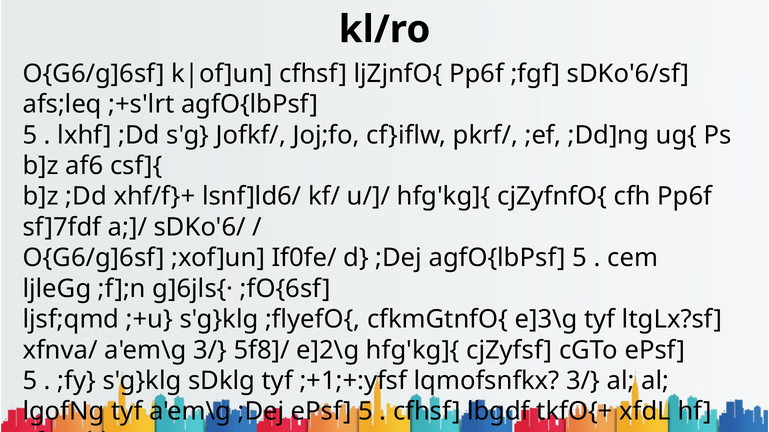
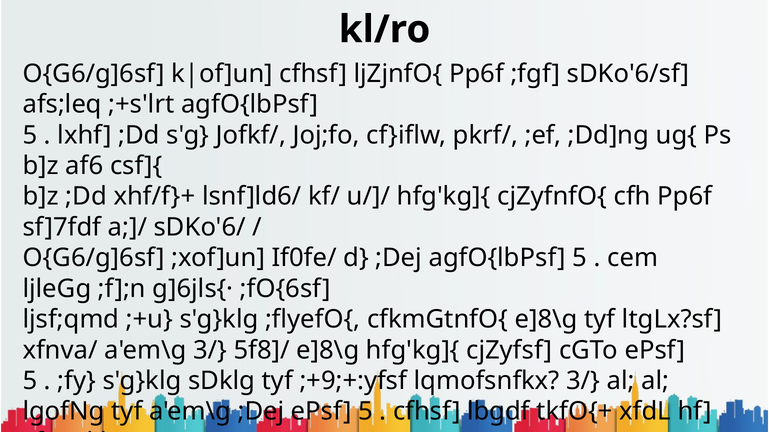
cfkmGtnfO{ e]3\g: e]3\g -> e]8\g
5f8]/ e]2\g: e]2\g -> e]8\g
;+1;+:yfsf: ;+1;+:yfsf -> ;+9;+:yfsf
